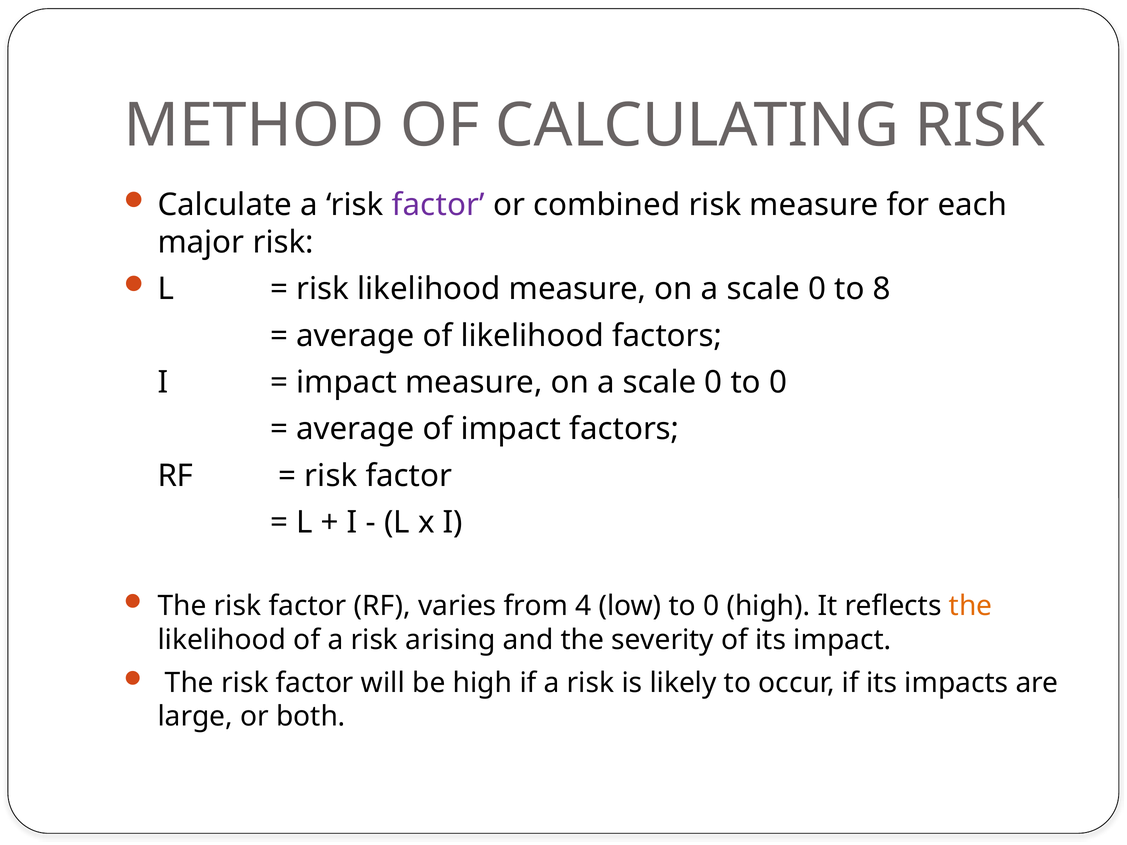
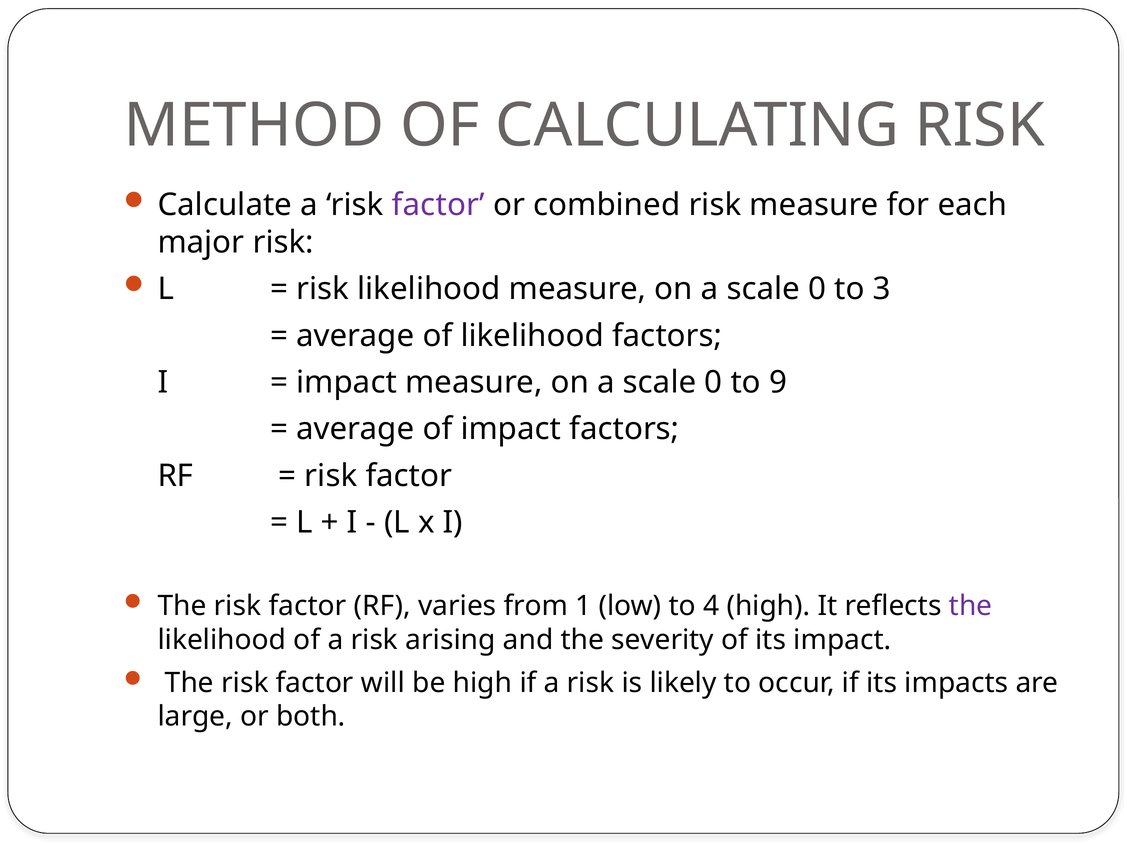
8: 8 -> 3
0 to 0: 0 -> 9
4: 4 -> 1
low to 0: 0 -> 4
the at (971, 606) colour: orange -> purple
